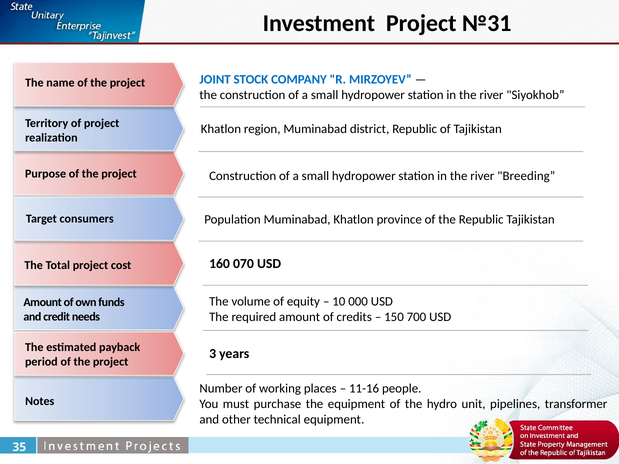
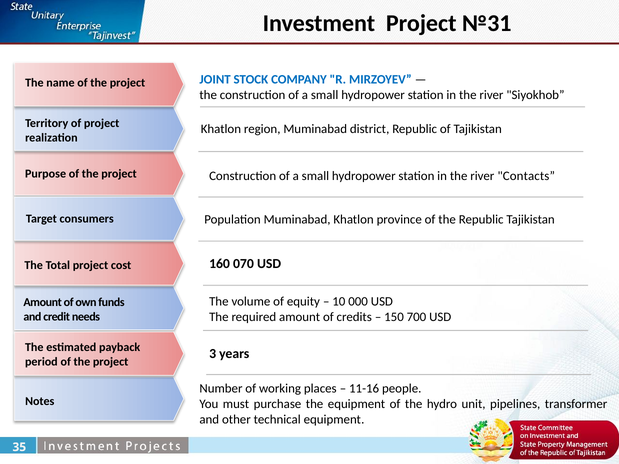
Breeding: Breeding -> Contacts
